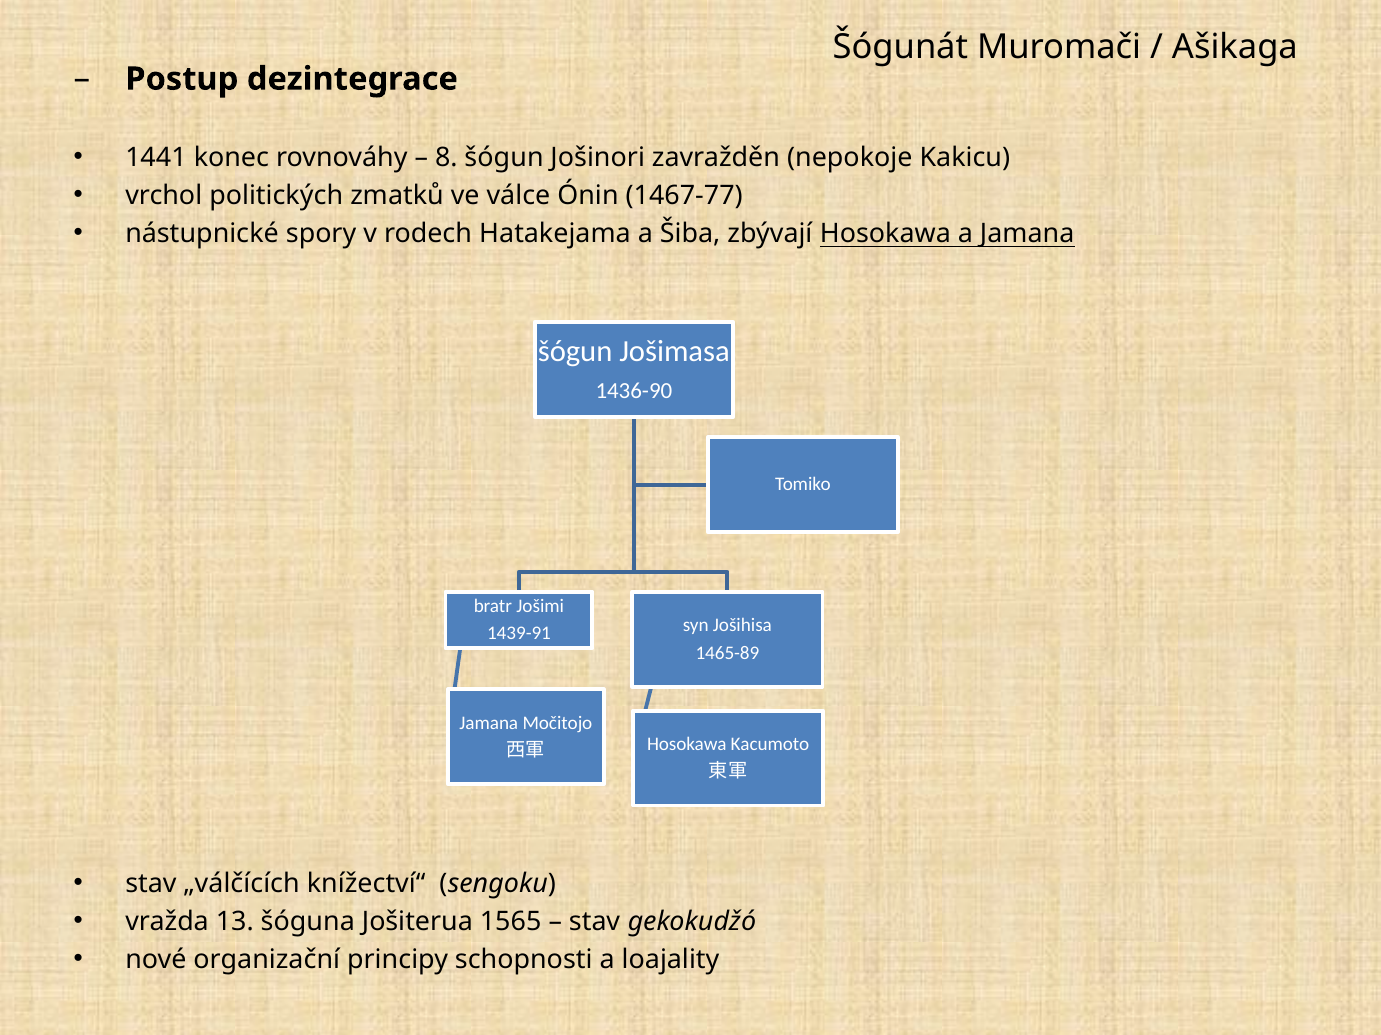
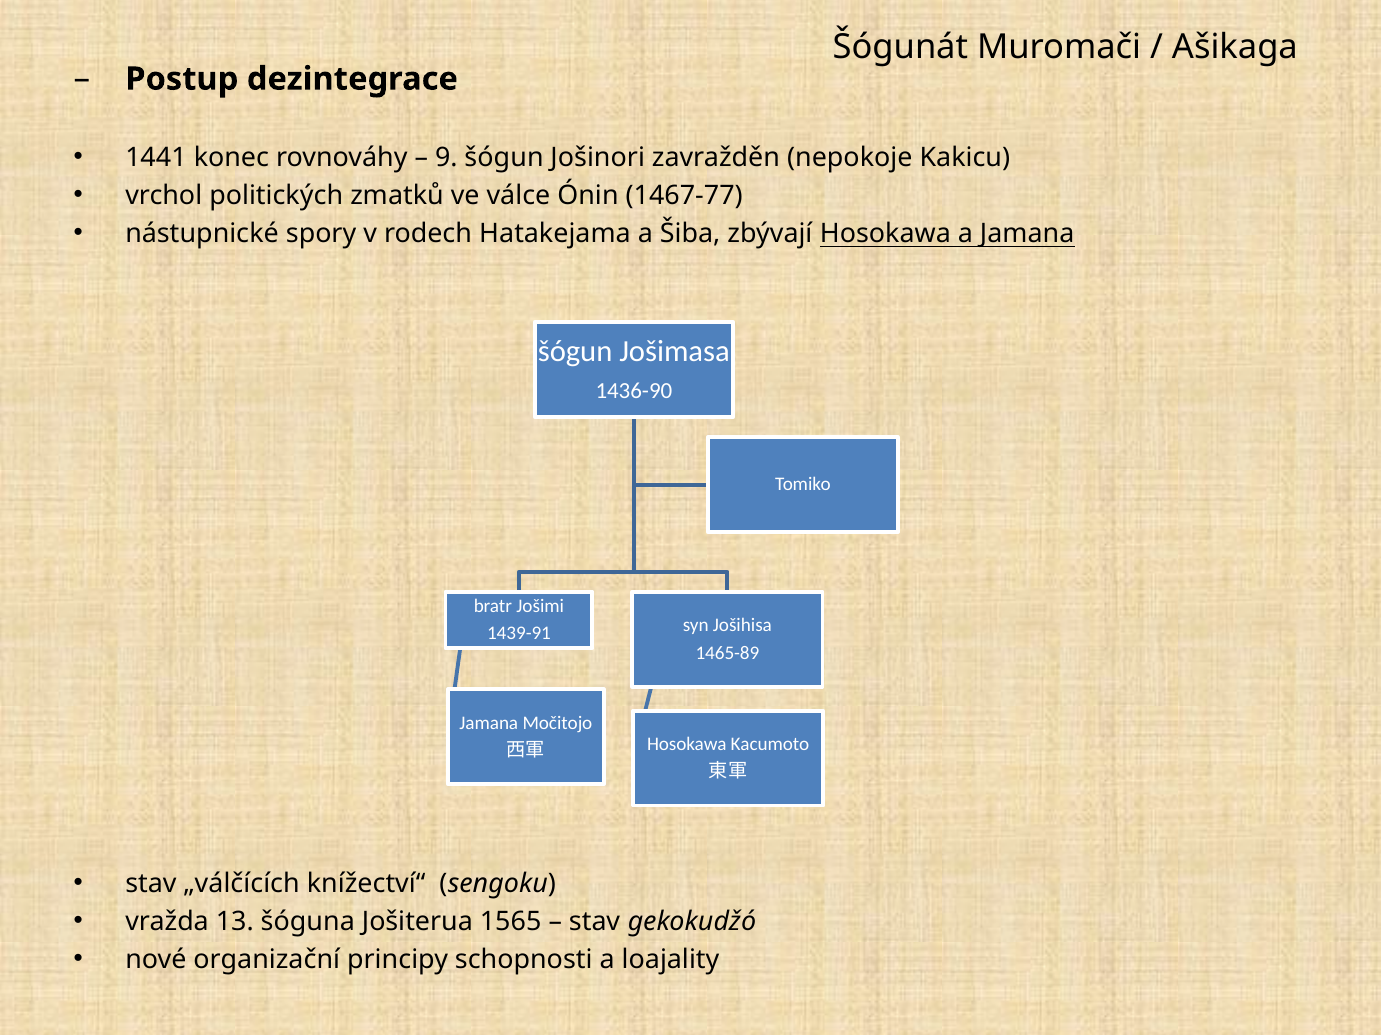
8: 8 -> 9
